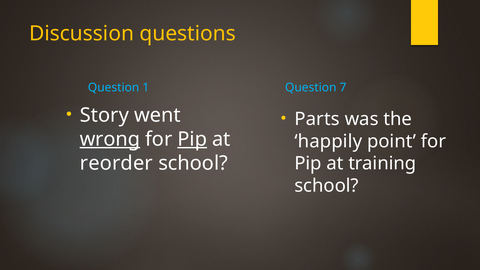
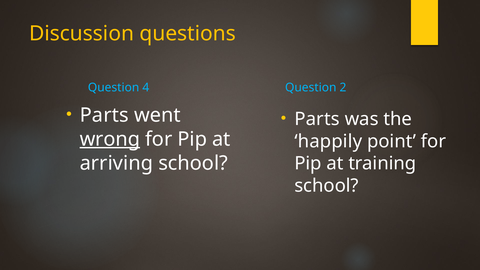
1: 1 -> 4
7: 7 -> 2
Story at (104, 115): Story -> Parts
Pip at (192, 139) underline: present -> none
reorder: reorder -> arriving
